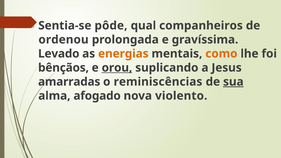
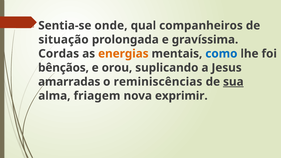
pôde: pôde -> onde
ordenou: ordenou -> situação
Levado: Levado -> Cordas
como colour: orange -> blue
orou underline: present -> none
afogado: afogado -> friagem
violento: violento -> exprimir
